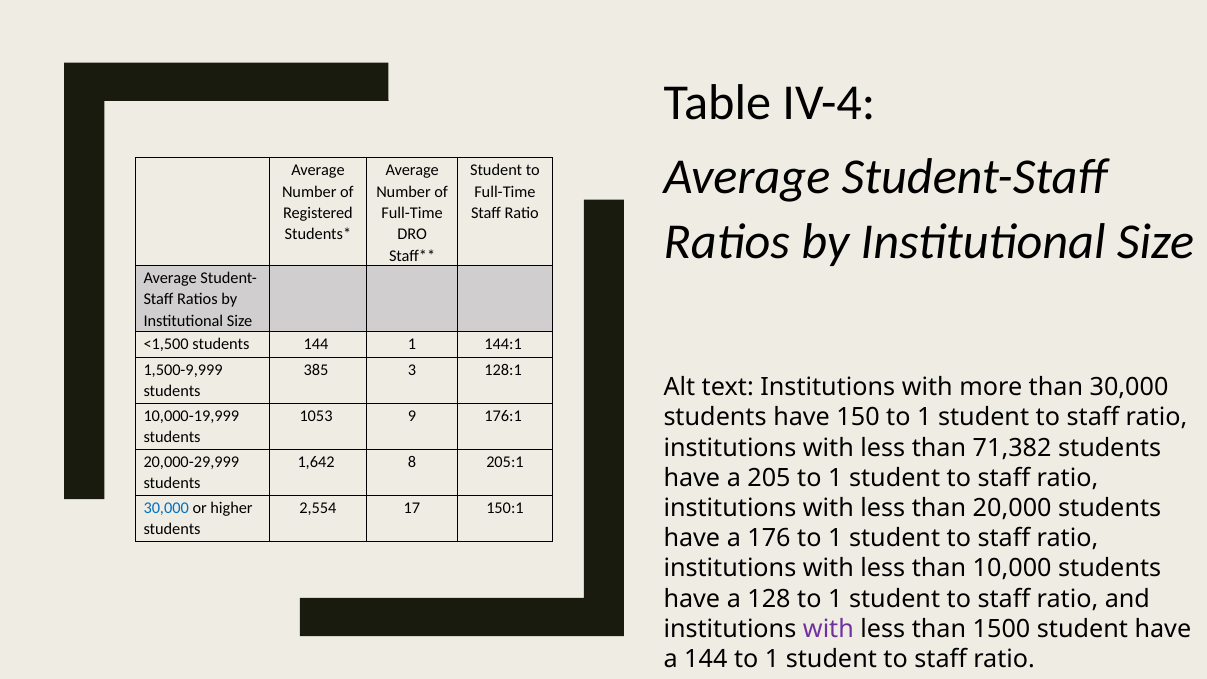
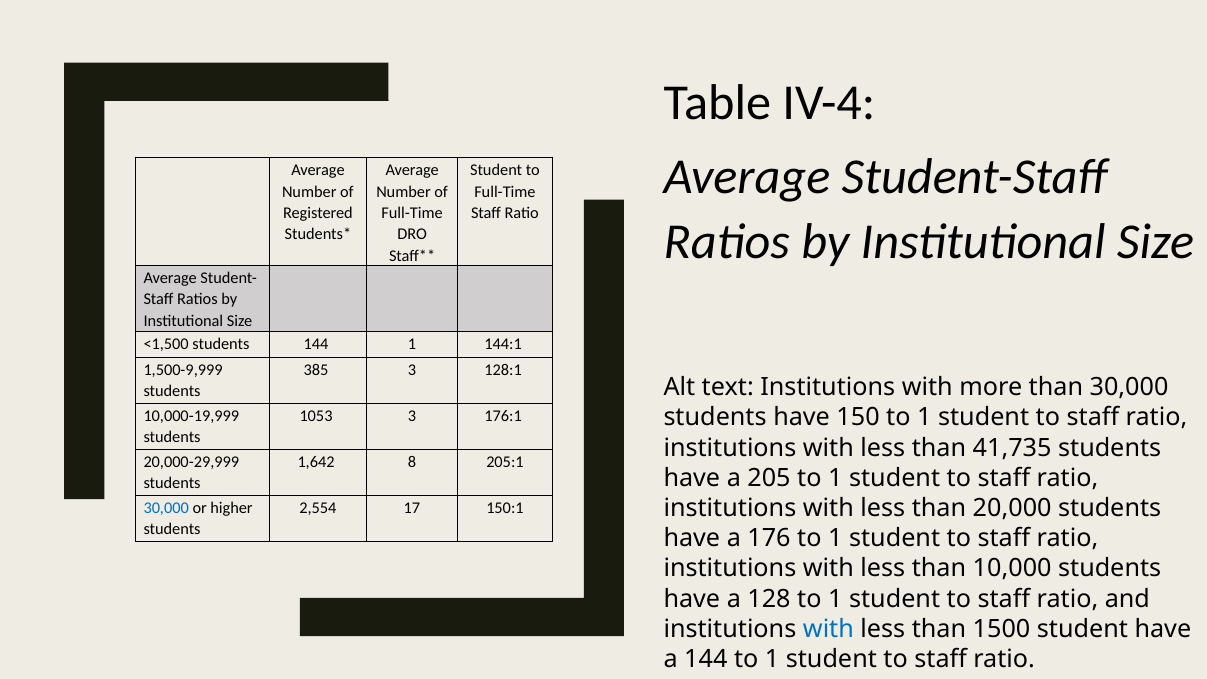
1053 9: 9 -> 3
71,382: 71,382 -> 41,735
with at (828, 629) colour: purple -> blue
